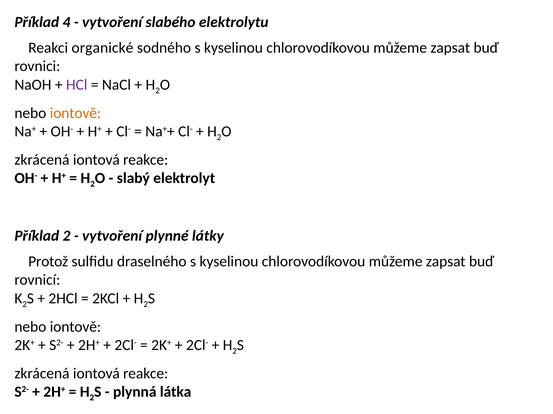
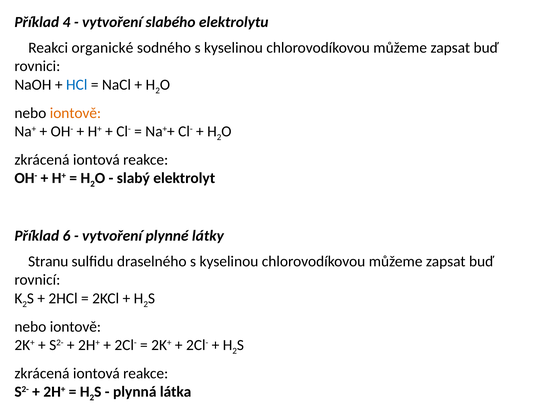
HCl colour: purple -> blue
Příklad 2: 2 -> 6
Protož: Protož -> Stranu
